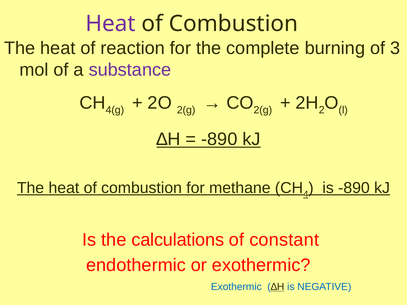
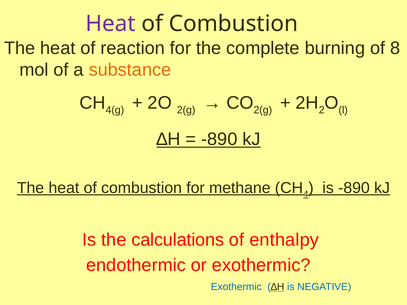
3: 3 -> 8
substance colour: purple -> orange
constant: constant -> enthalpy
